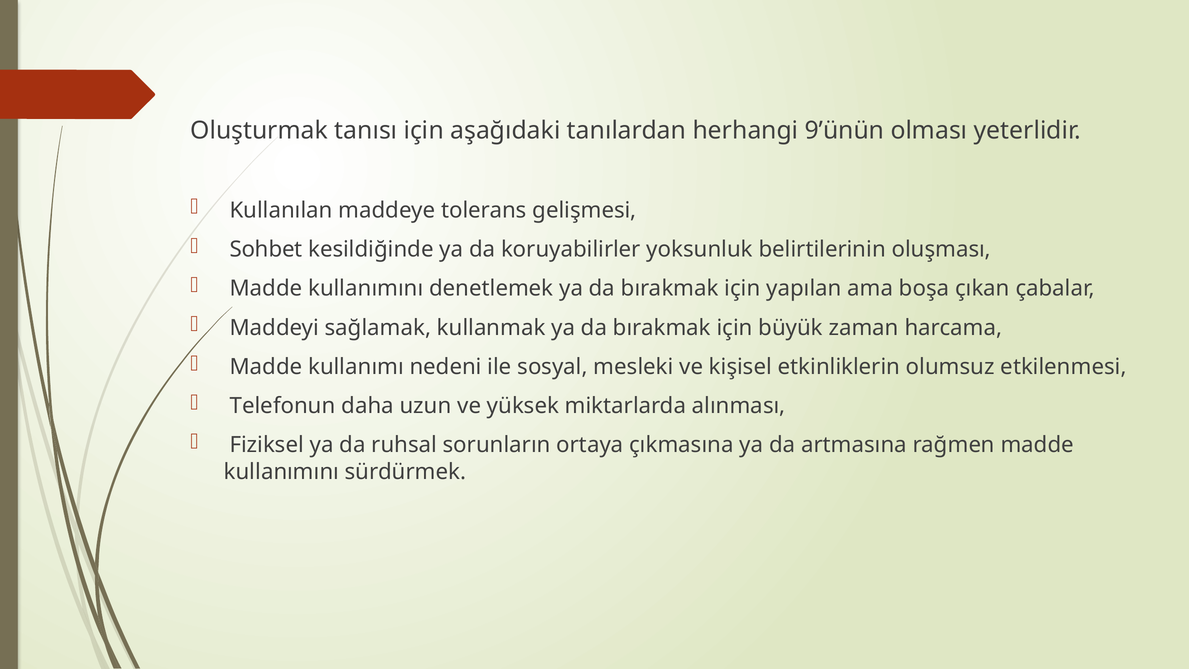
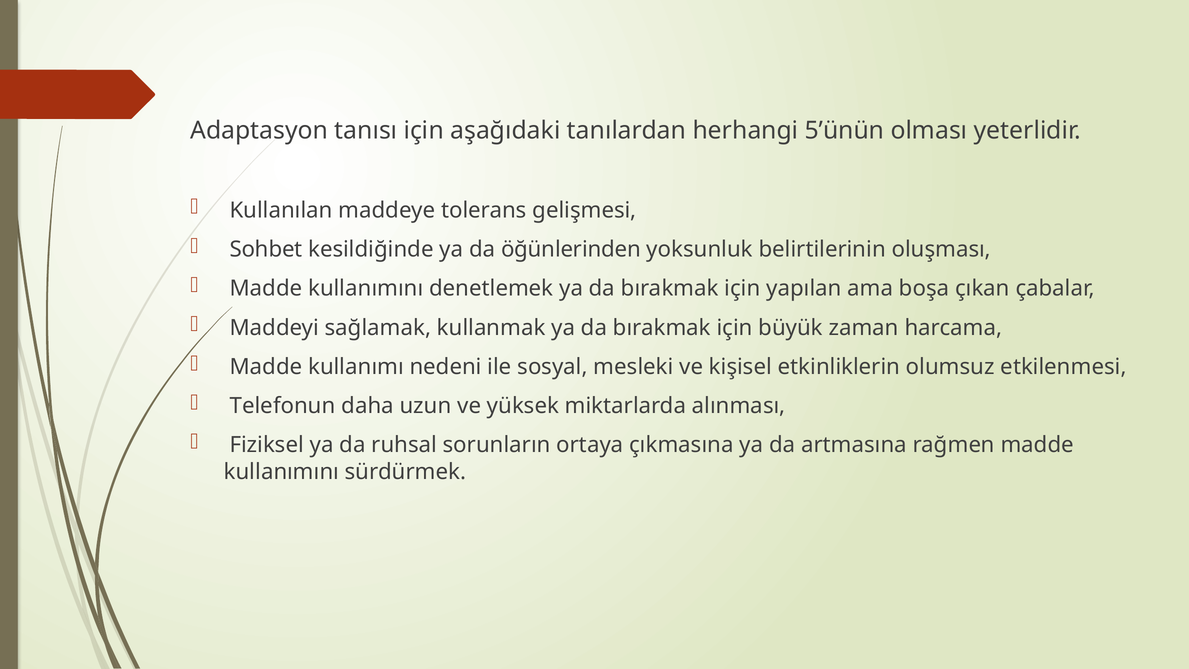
Oluşturmak: Oluşturmak -> Adaptasyon
9’ünün: 9’ünün -> 5’ünün
koruyabilirler: koruyabilirler -> öğünlerinden
